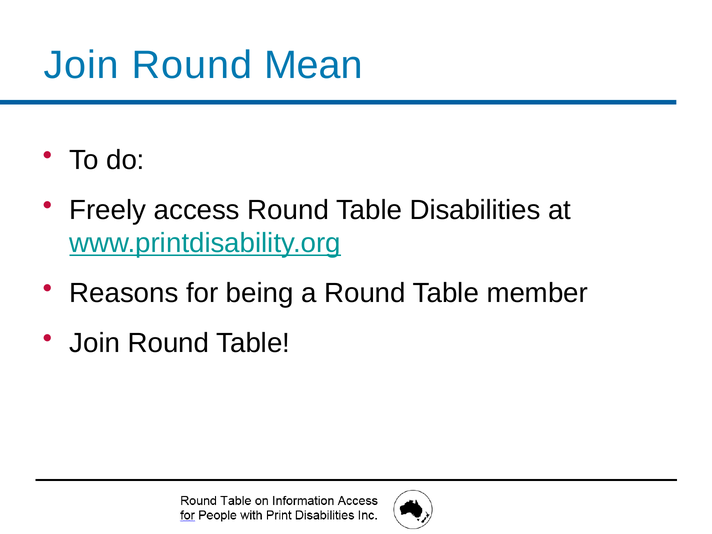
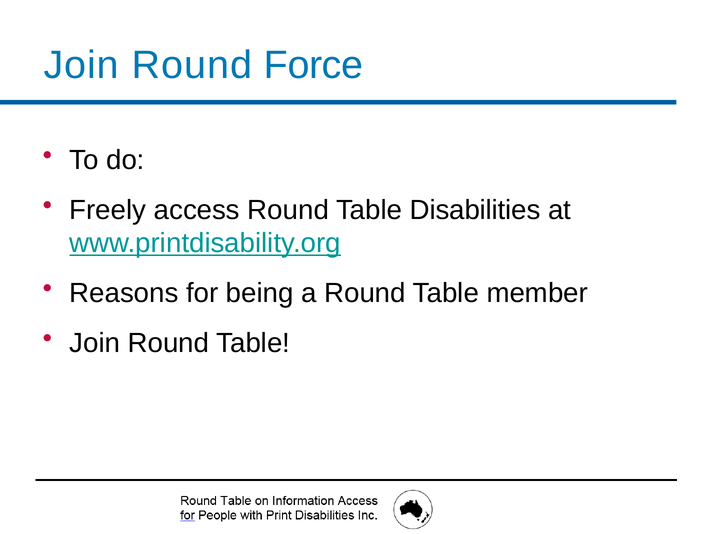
Mean: Mean -> Force
